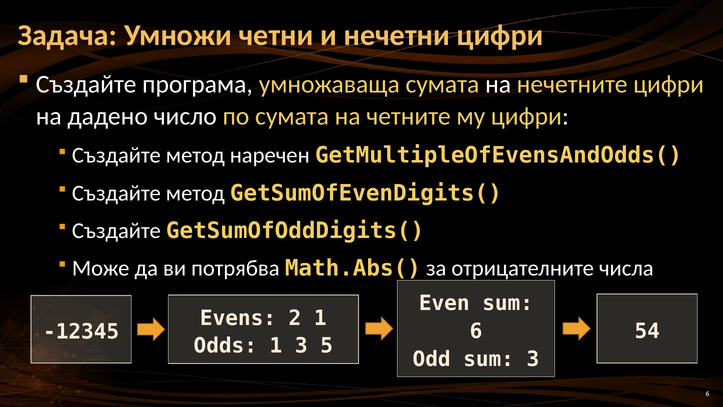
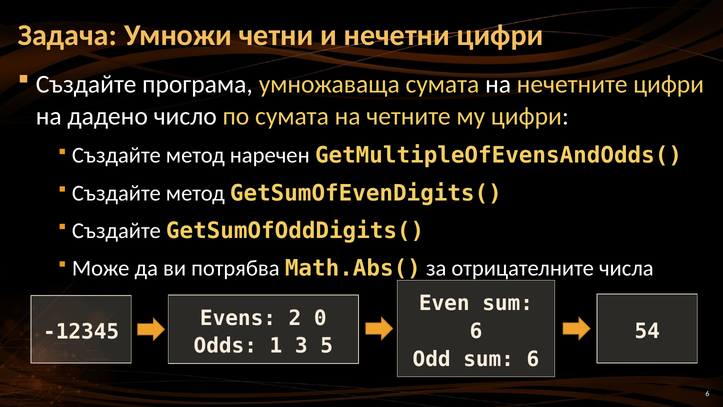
2 1: 1 -> 0
Odd sum 3: 3 -> 6
